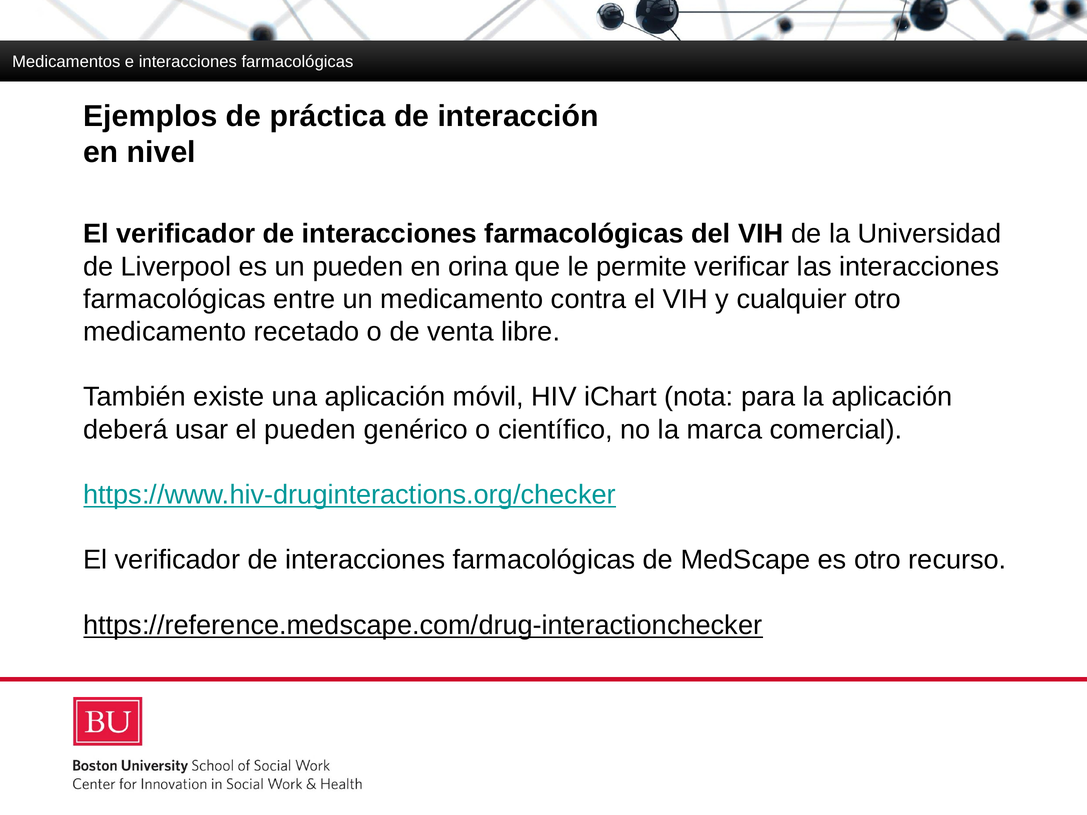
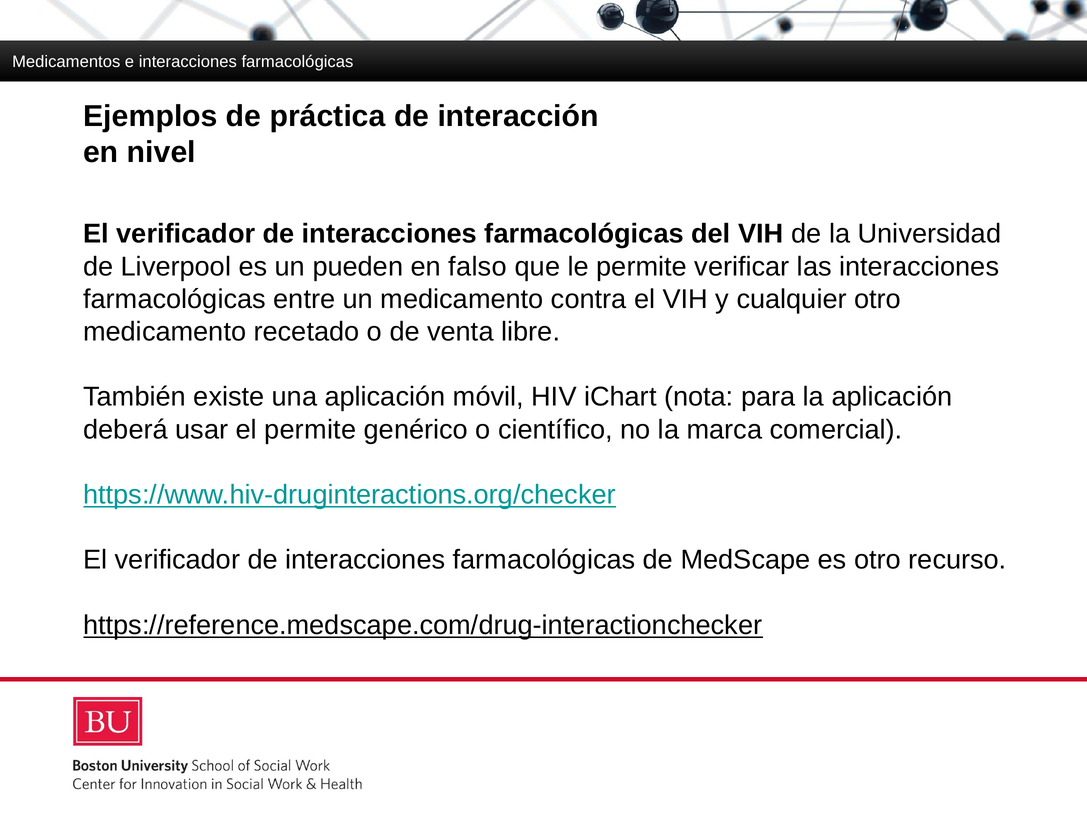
orina: orina -> falso
el pueden: pueden -> permite
